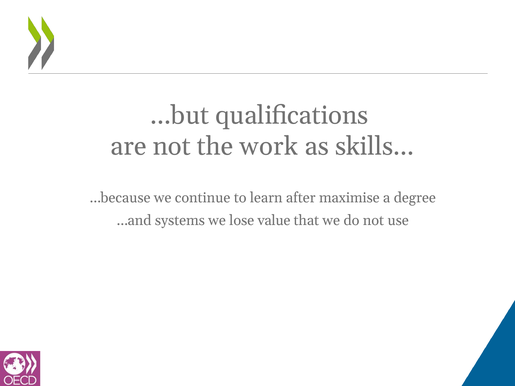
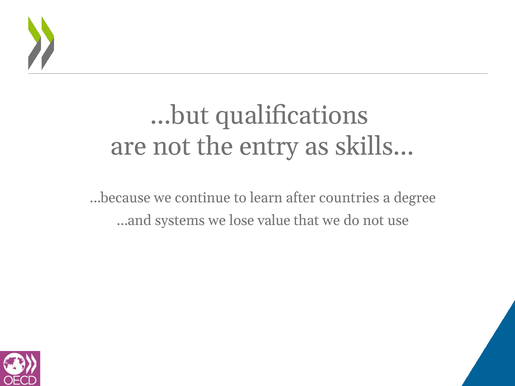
work: work -> entry
maximise: maximise -> countries
